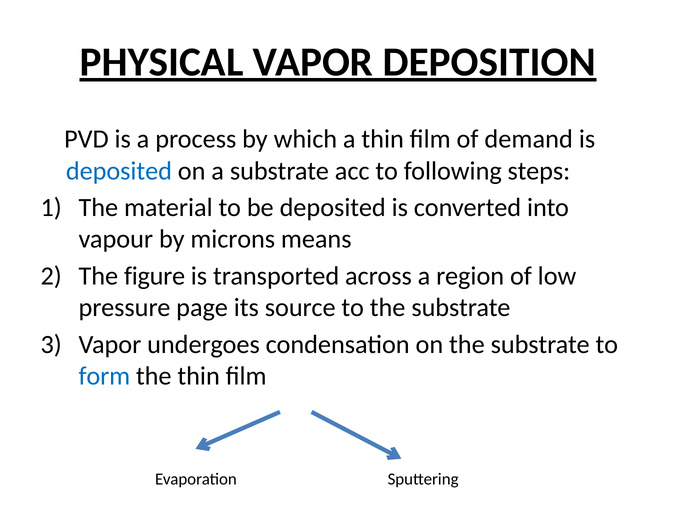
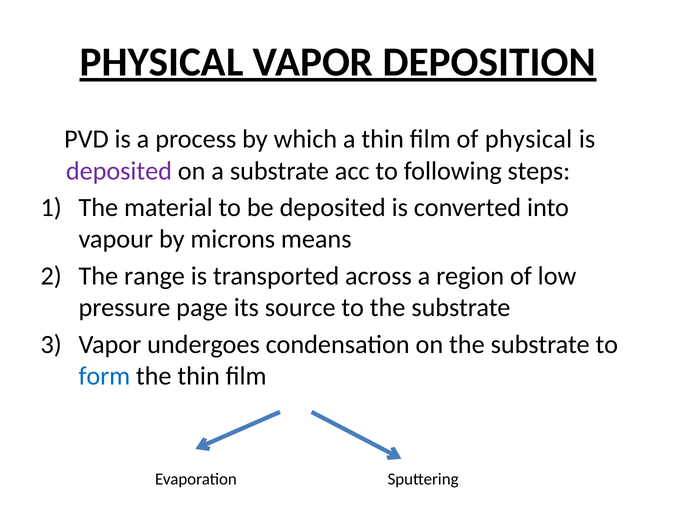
of demand: demand -> physical
deposited at (119, 171) colour: blue -> purple
figure: figure -> range
